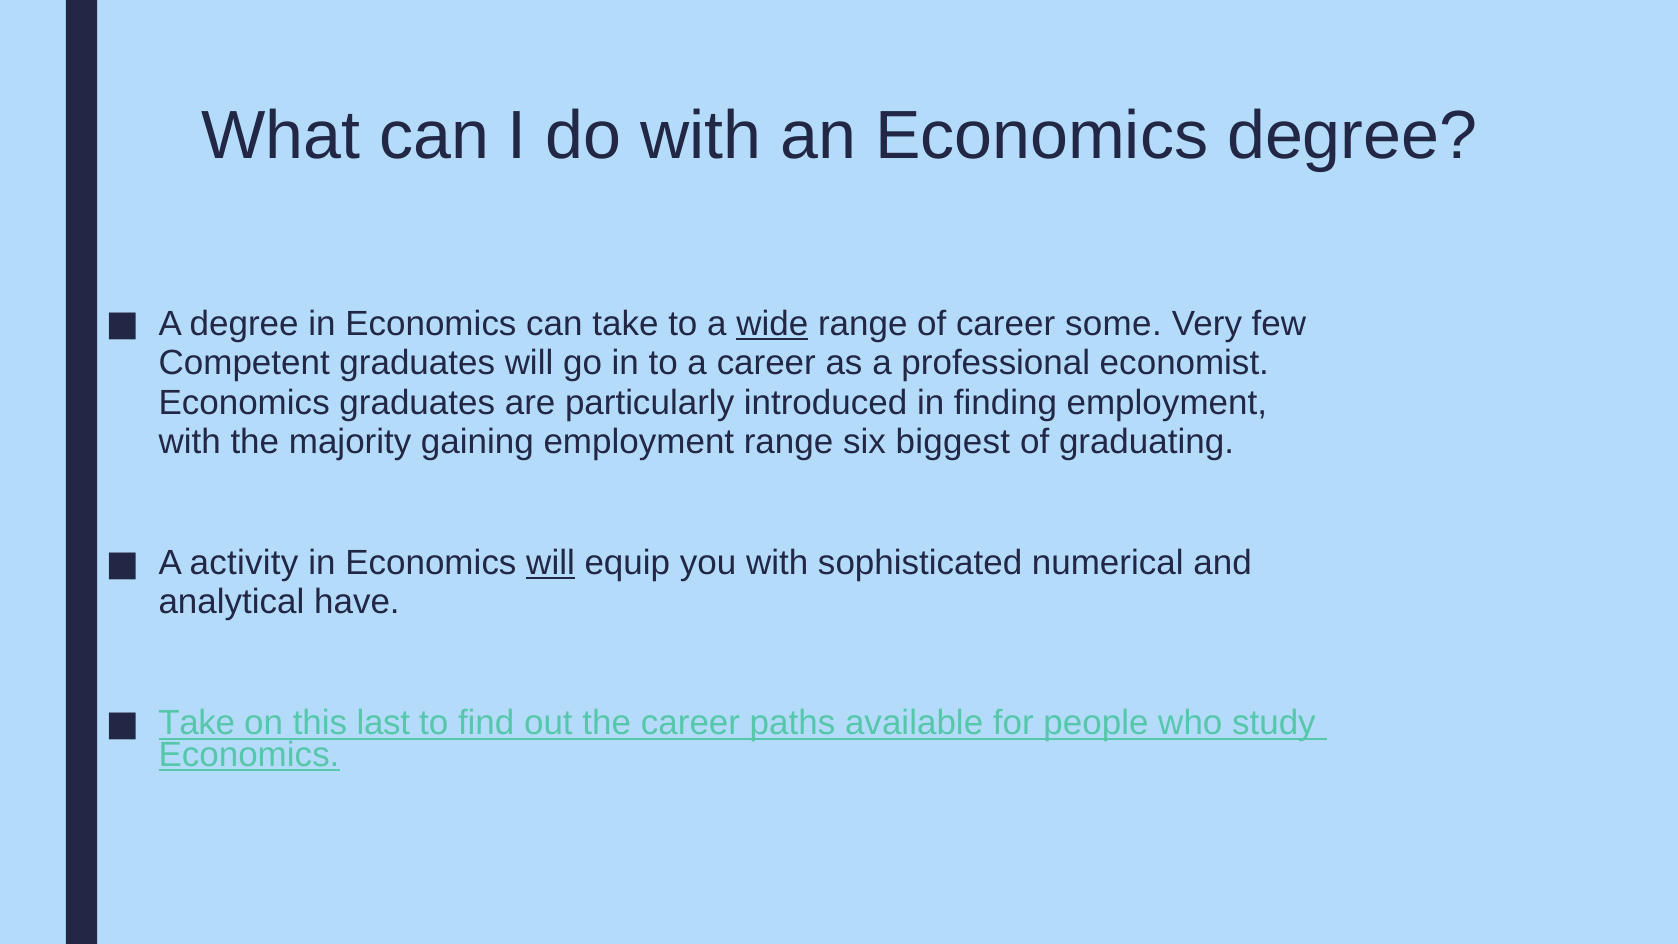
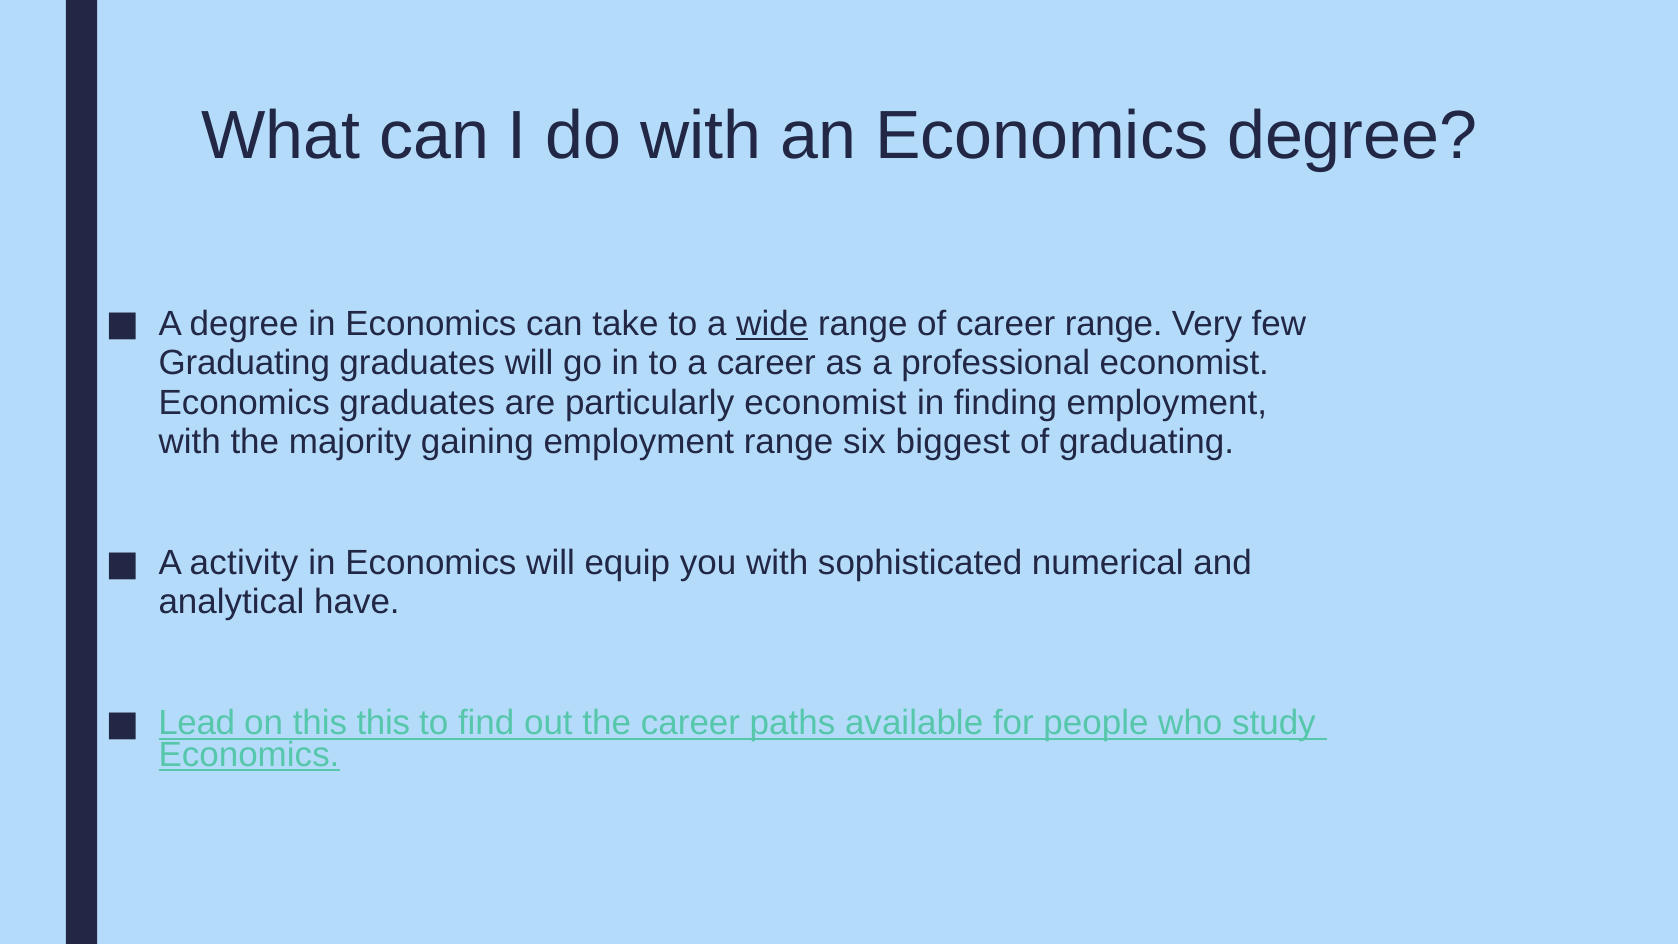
career some: some -> range
Competent at (244, 363): Competent -> Graduating
particularly introduced: introduced -> economist
will at (551, 563) underline: present -> none
Take at (197, 723): Take -> Lead
this last: last -> this
